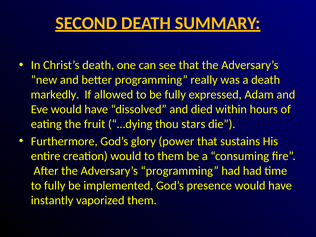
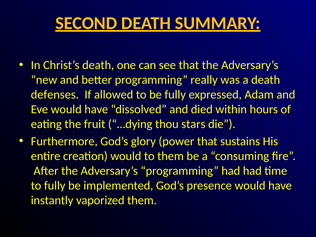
markedly: markedly -> defenses
